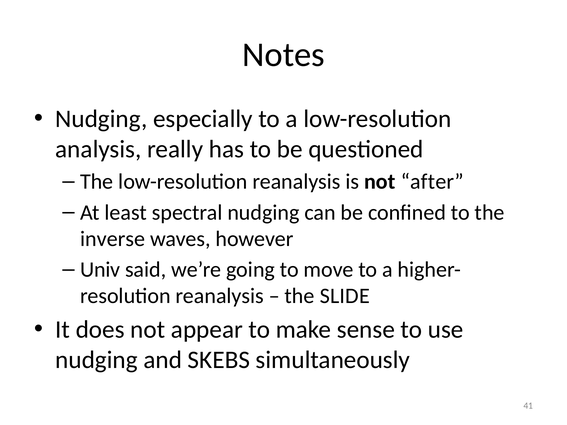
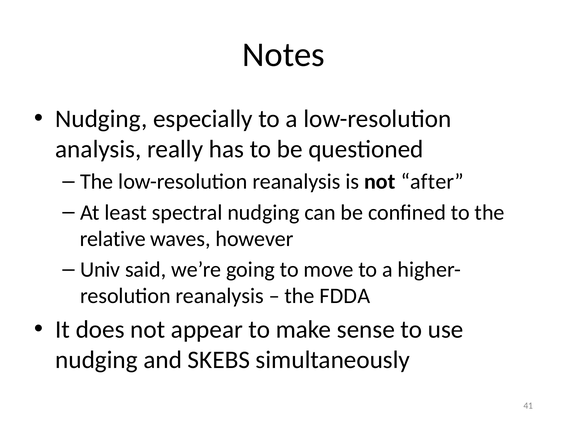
inverse: inverse -> relative
SLIDE: SLIDE -> FDDA
